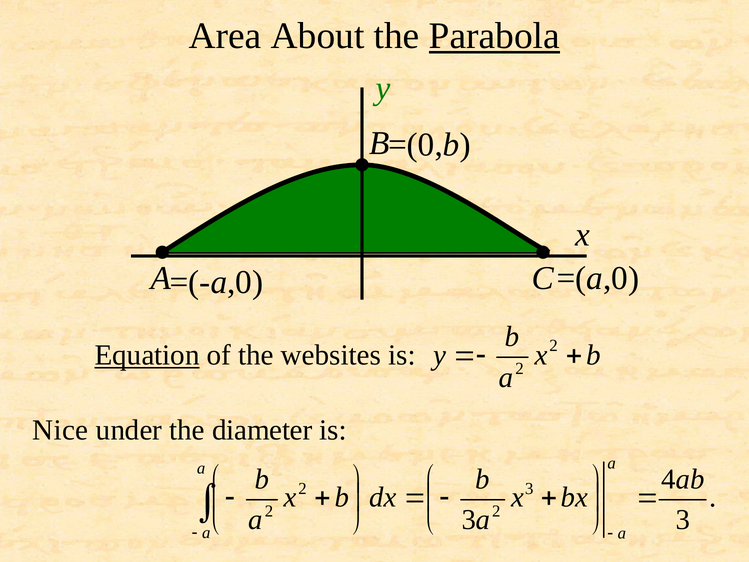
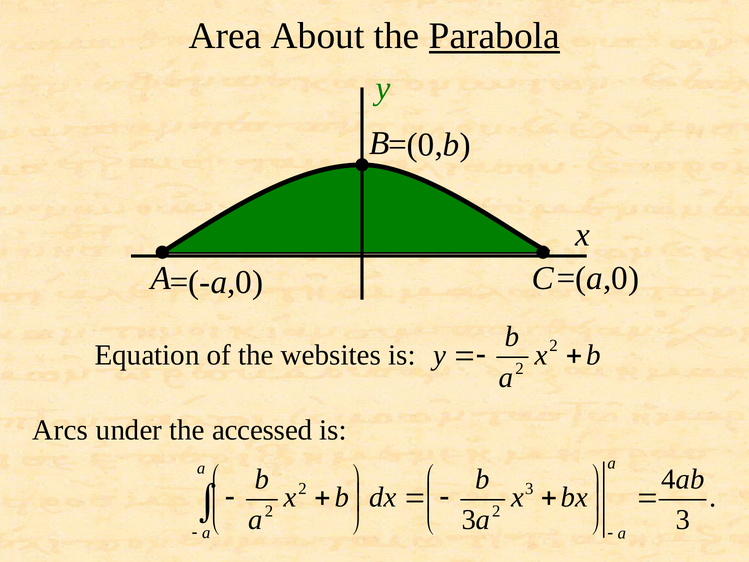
Equation underline: present -> none
Nice: Nice -> Arcs
diameter: diameter -> accessed
